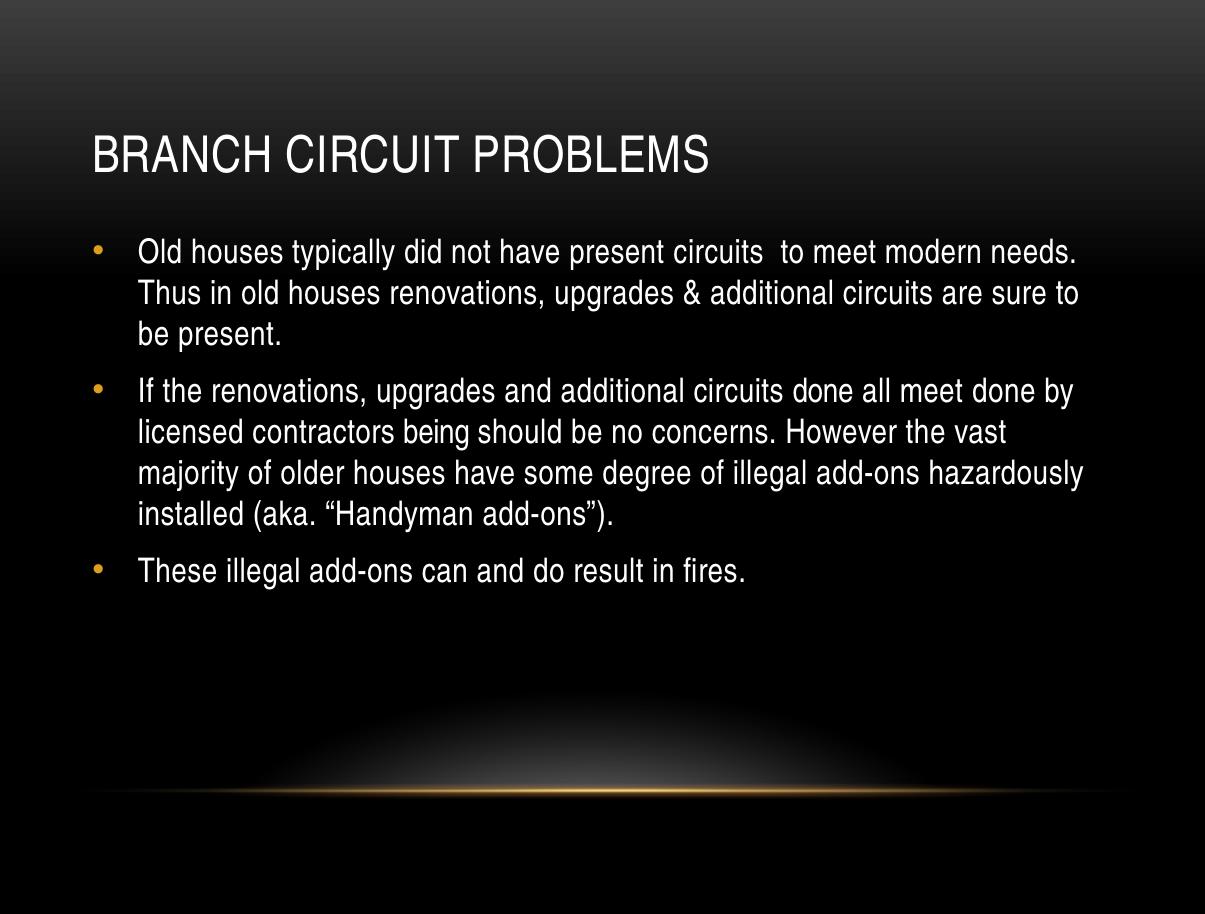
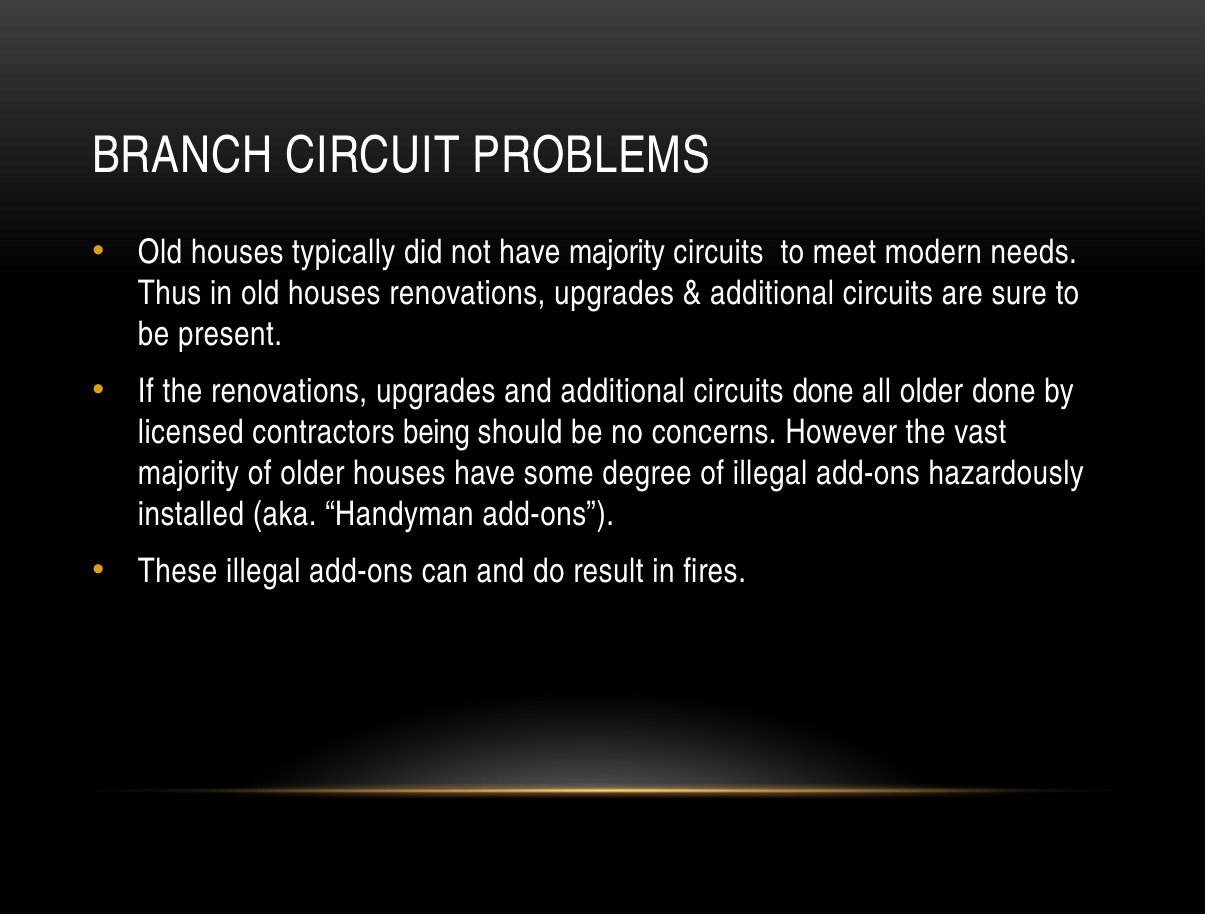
have present: present -> majority
all meet: meet -> older
